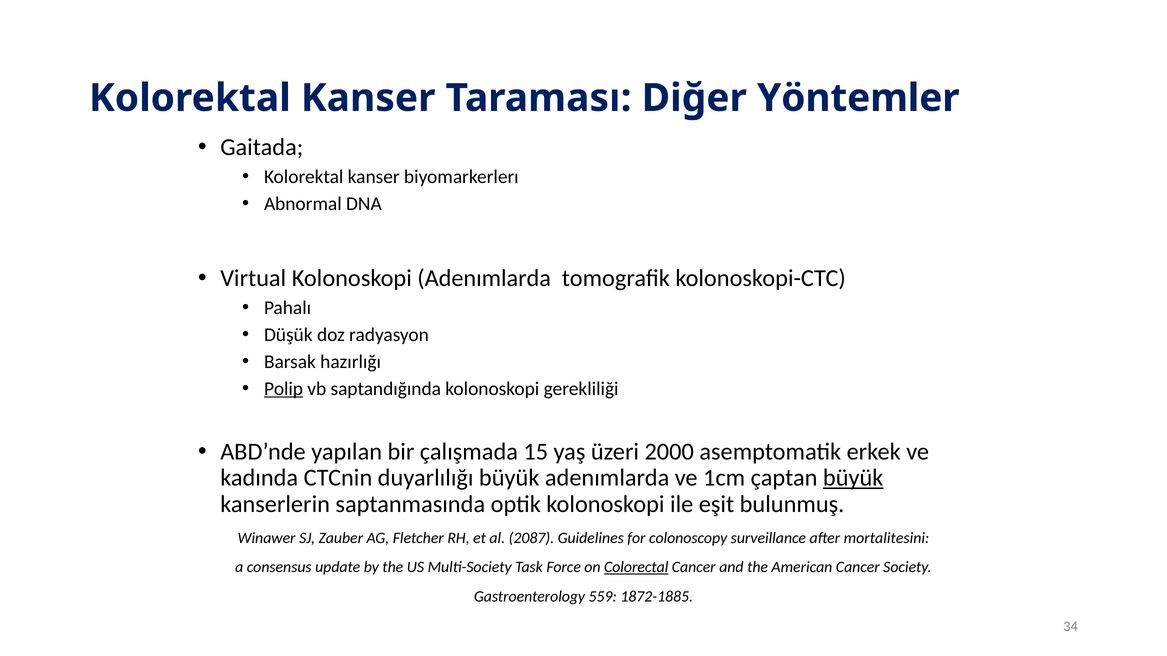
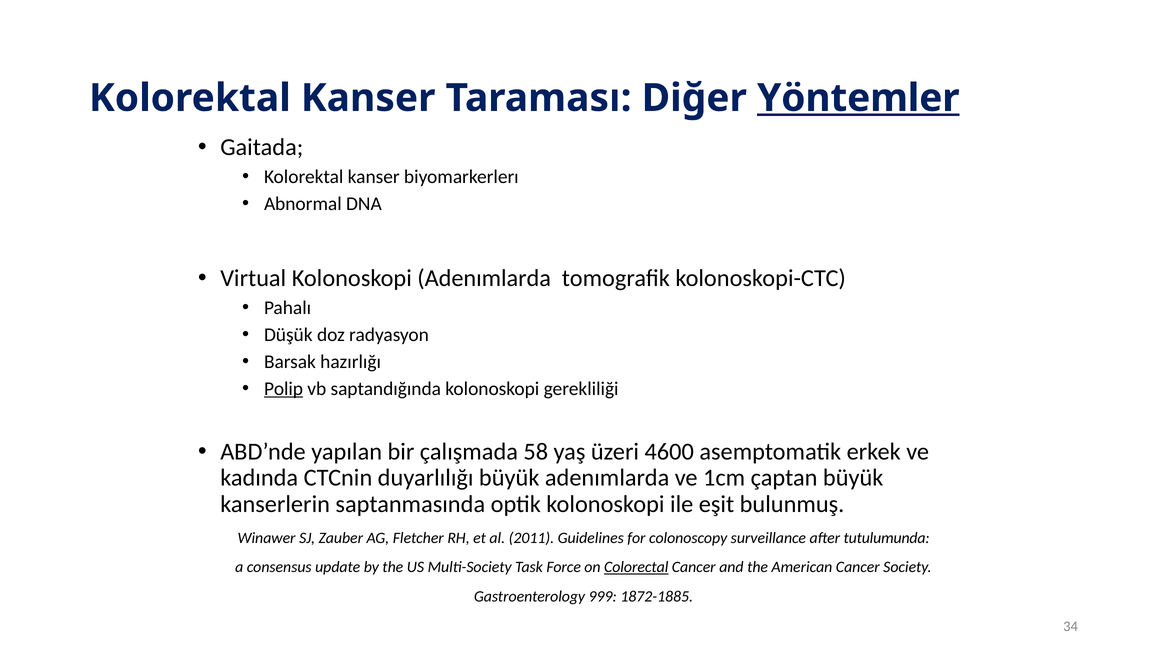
Yöntemler underline: none -> present
15: 15 -> 58
2000: 2000 -> 4600
büyük at (853, 478) underline: present -> none
2087: 2087 -> 2011
mortalitesini: mortalitesini -> tutulumunda
559: 559 -> 999
